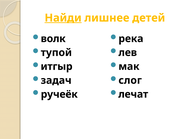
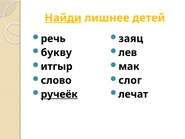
волк: волк -> речь
река: река -> заяц
тупой: тупой -> букву
задач: задач -> слово
ручеёк underline: none -> present
